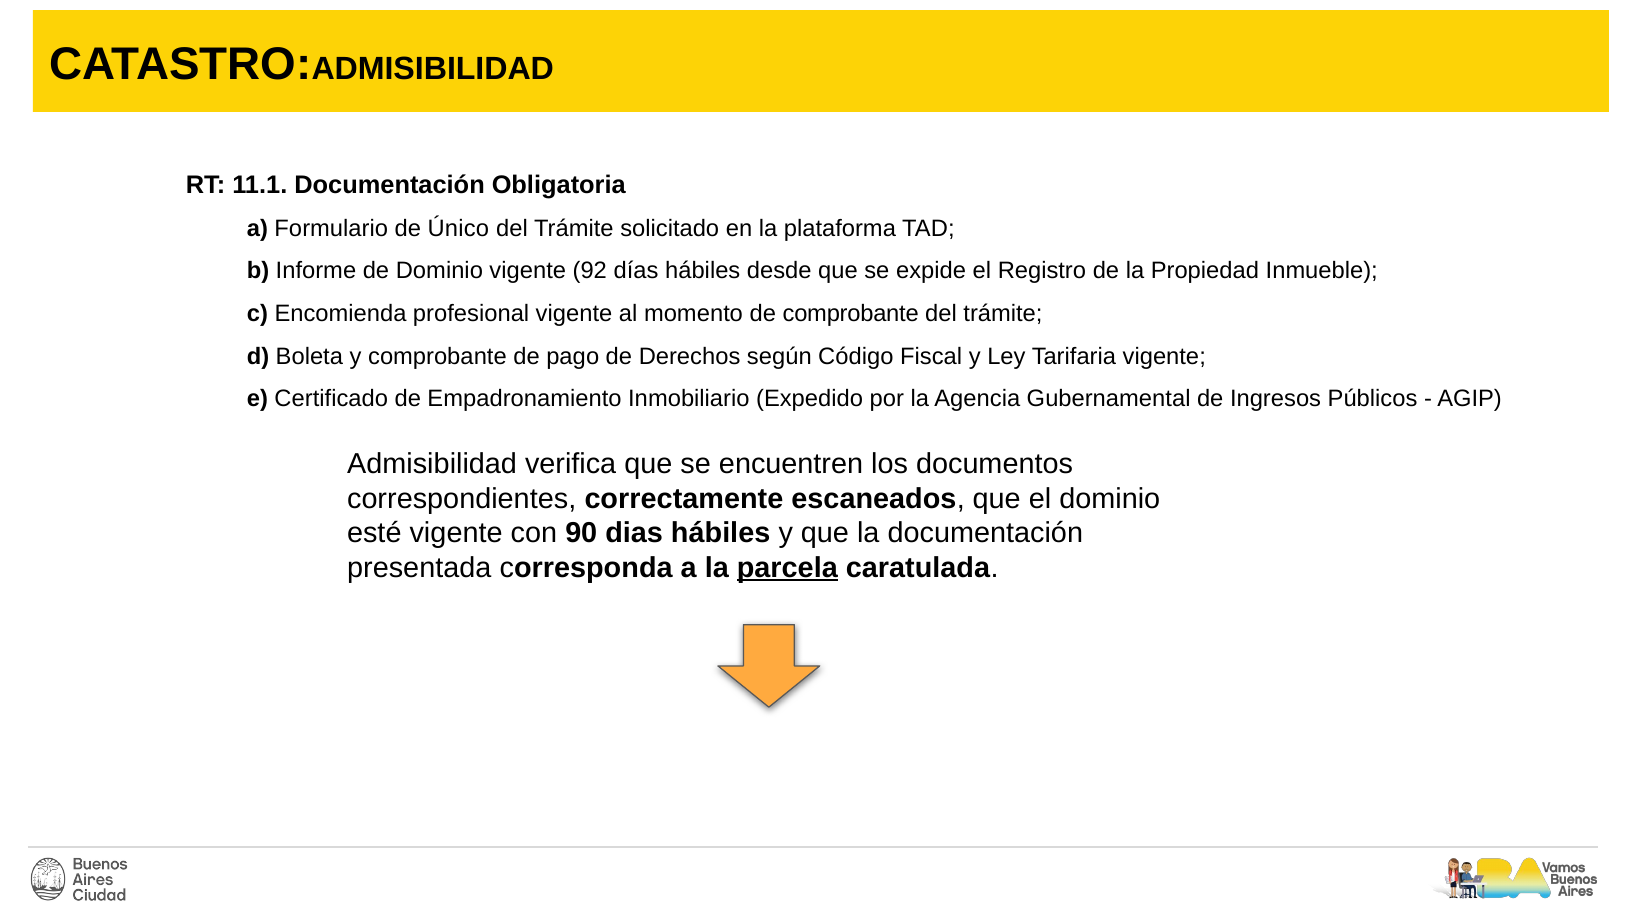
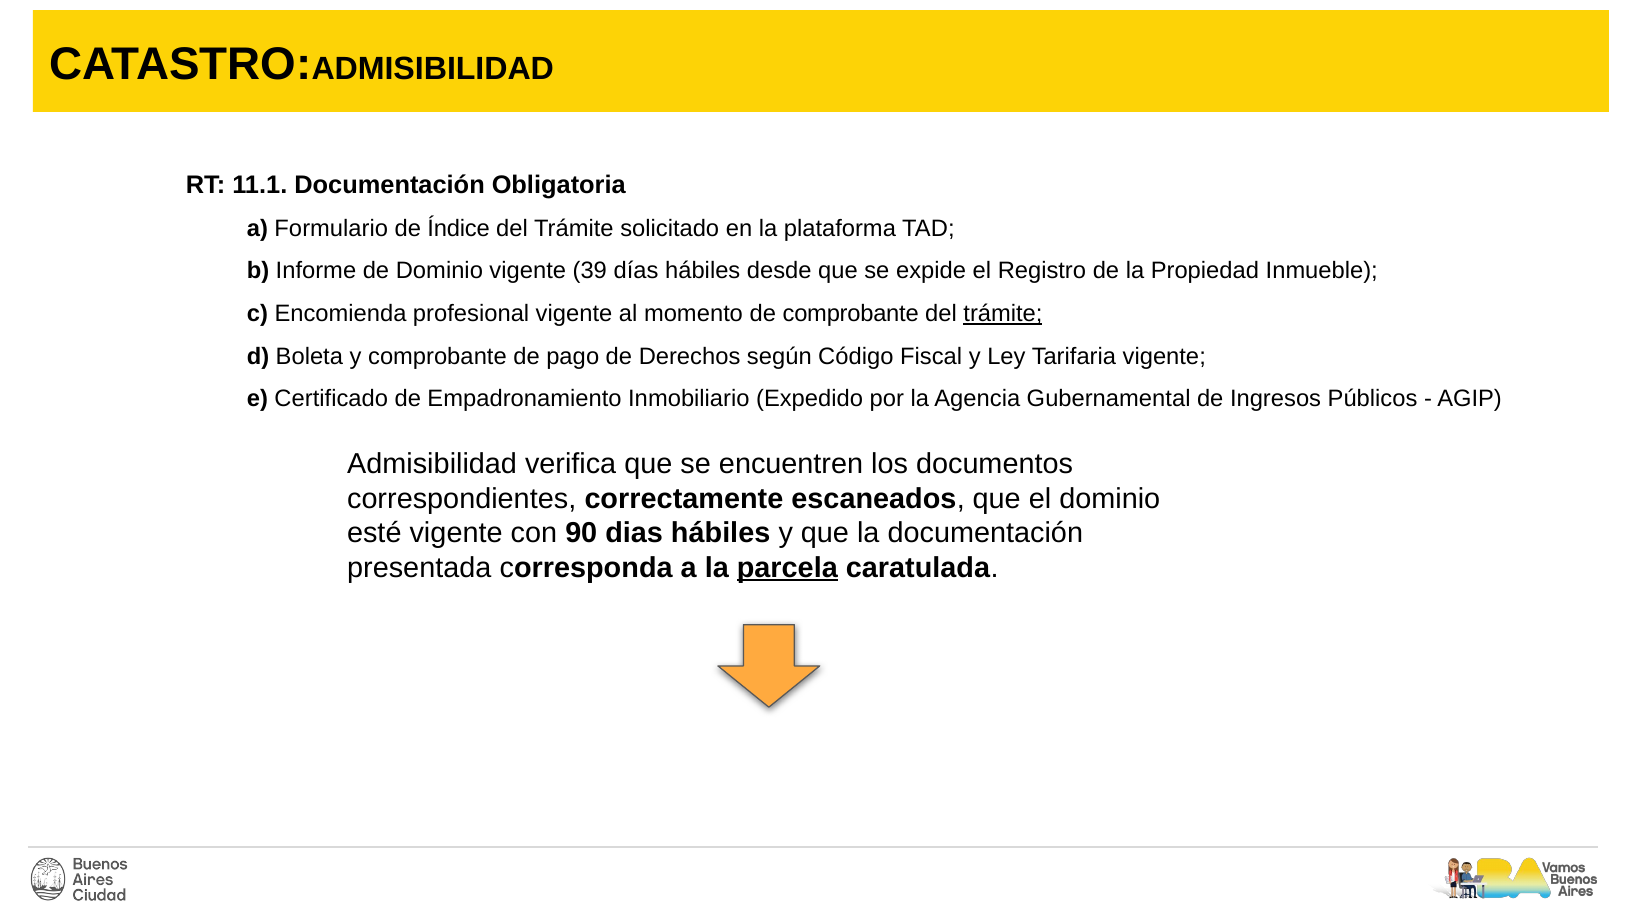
Único: Único -> Índice
92: 92 -> 39
trámite at (1003, 314) underline: none -> present
